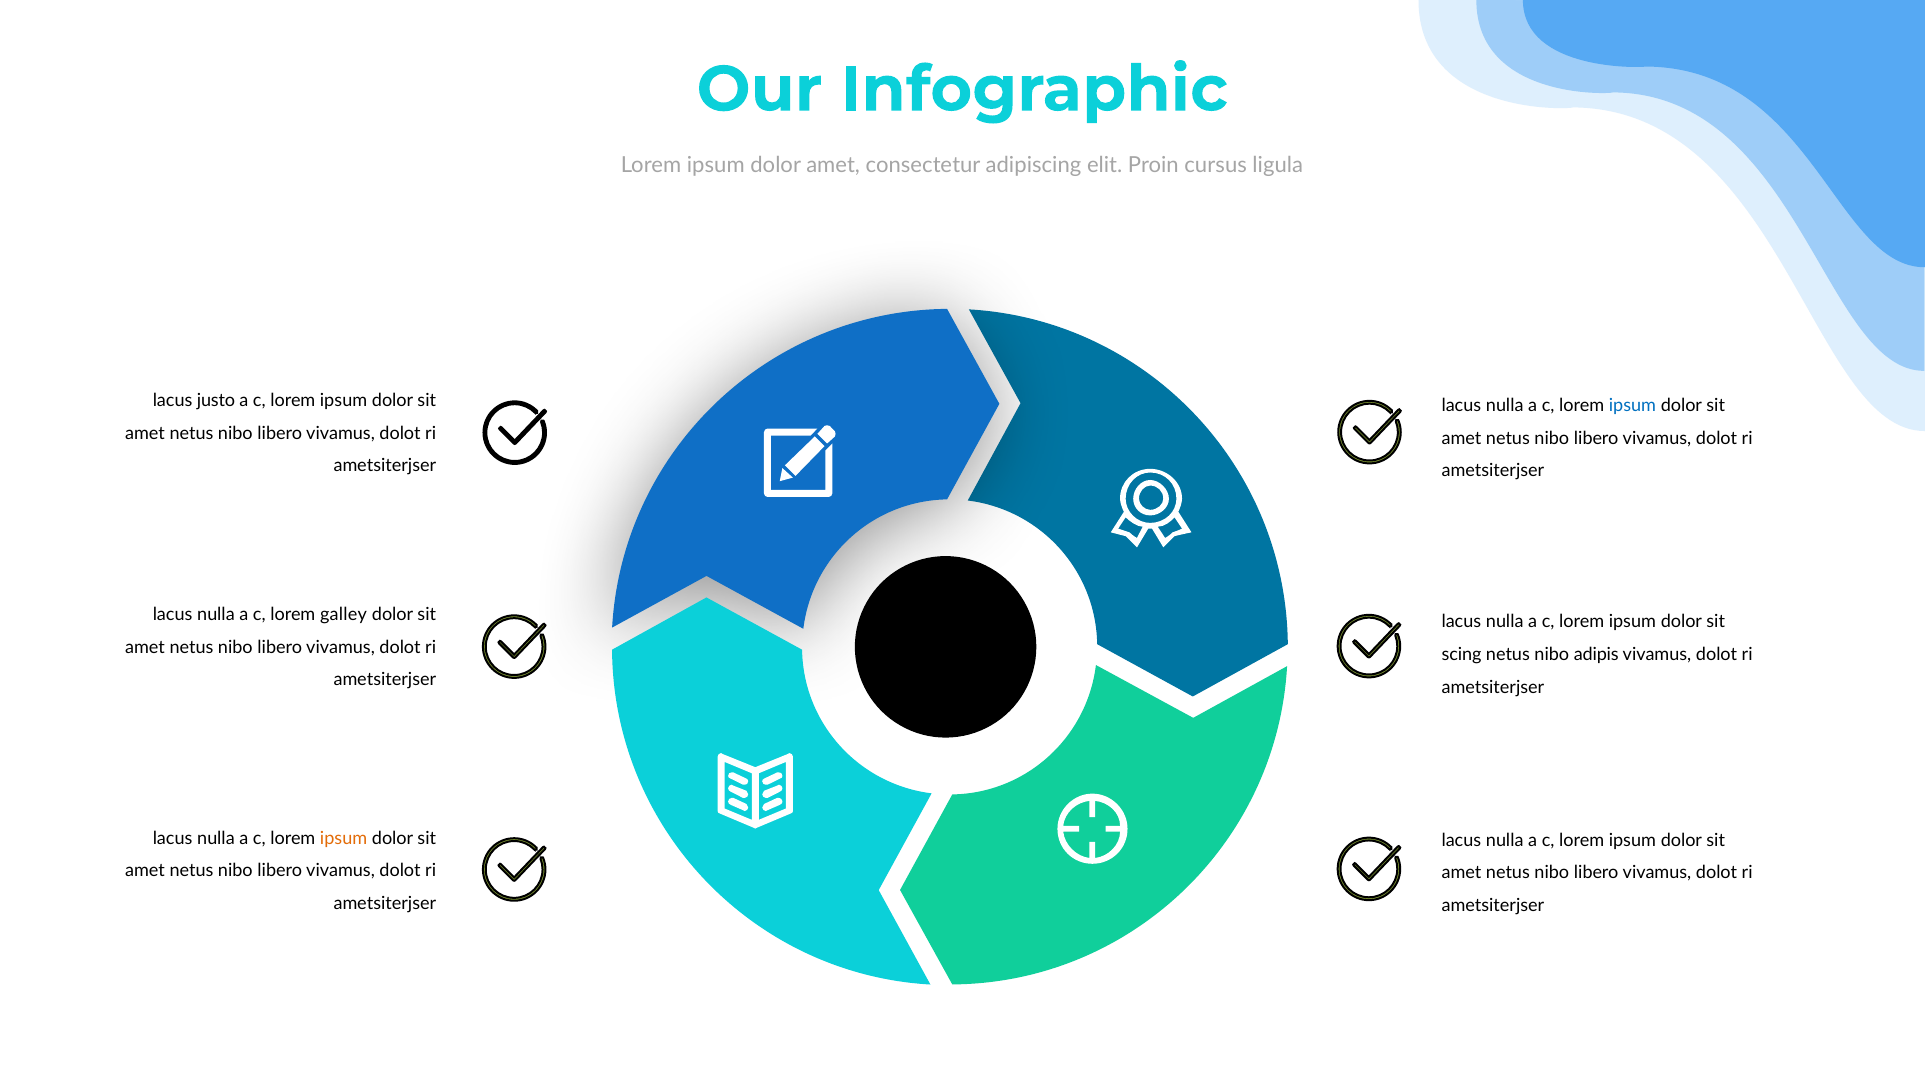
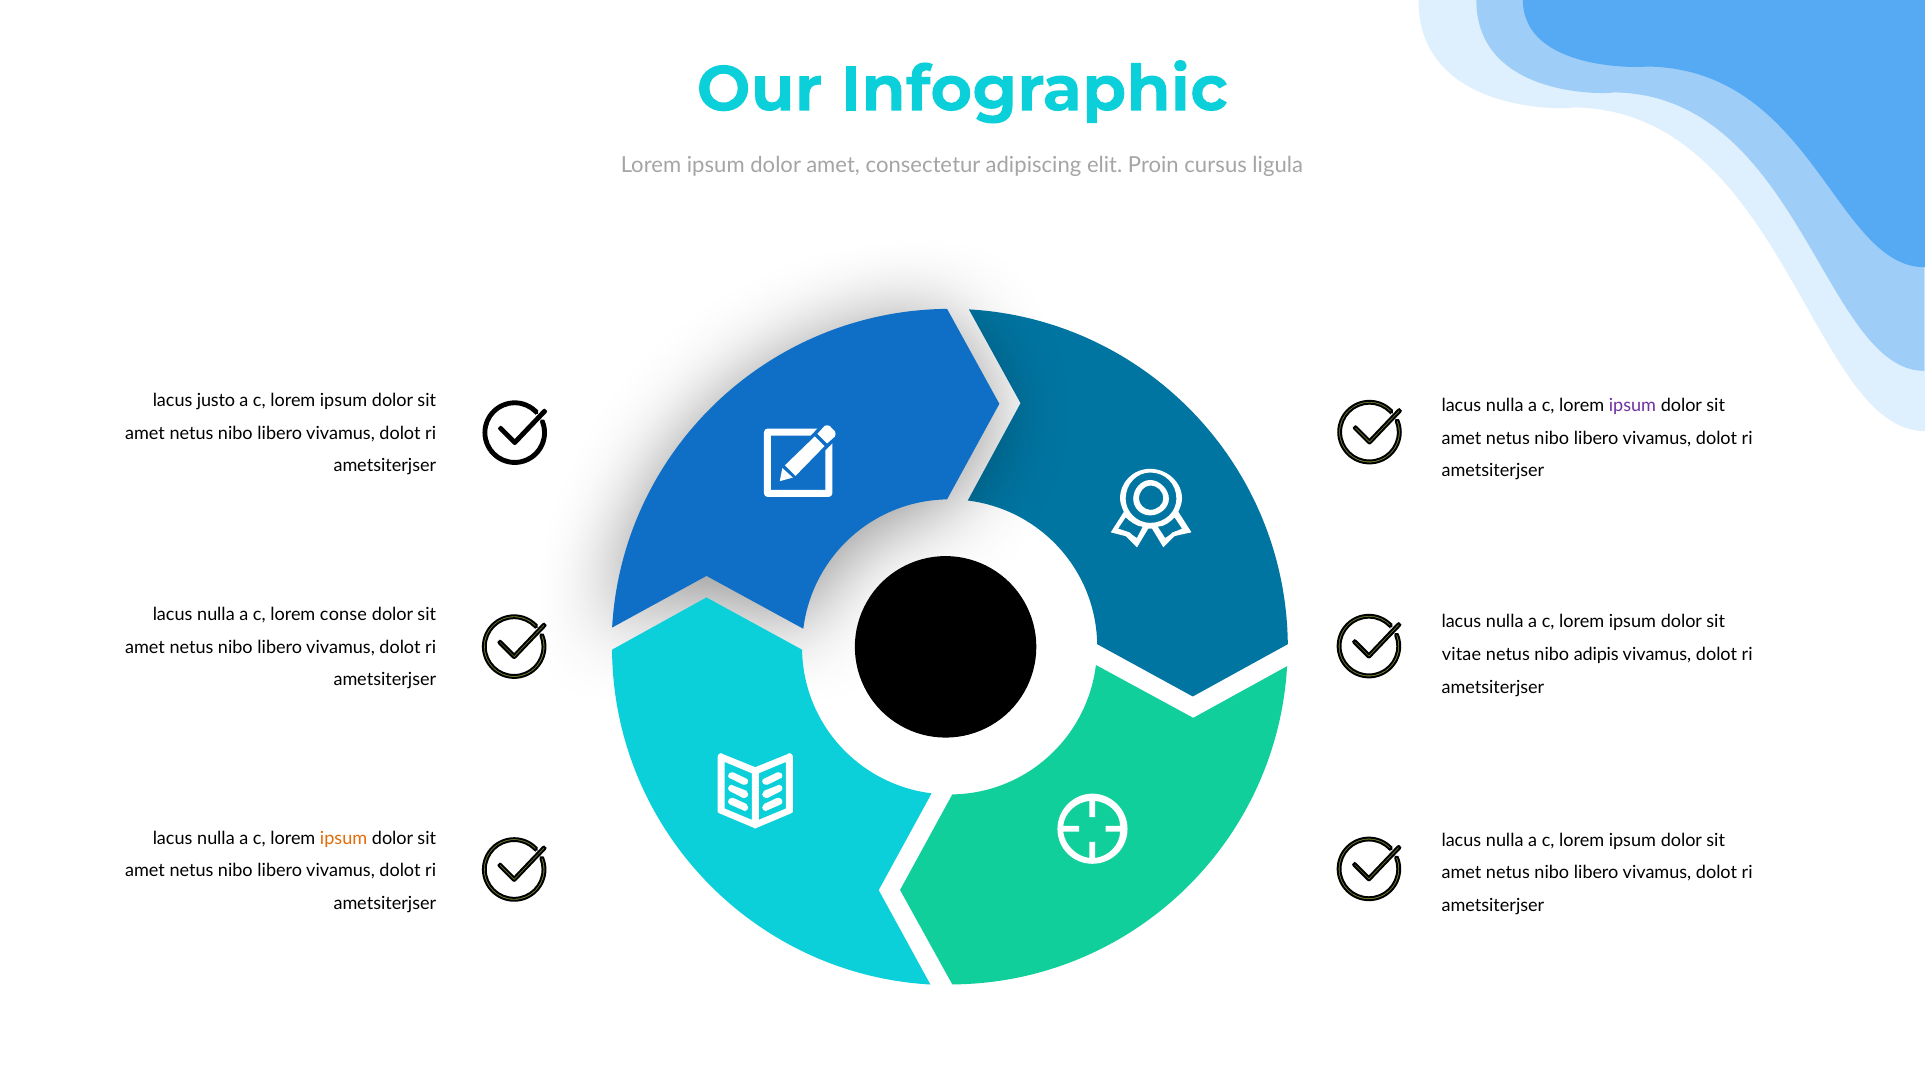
ipsum at (1632, 406) colour: blue -> purple
galley: galley -> conse
scing: scing -> vitae
